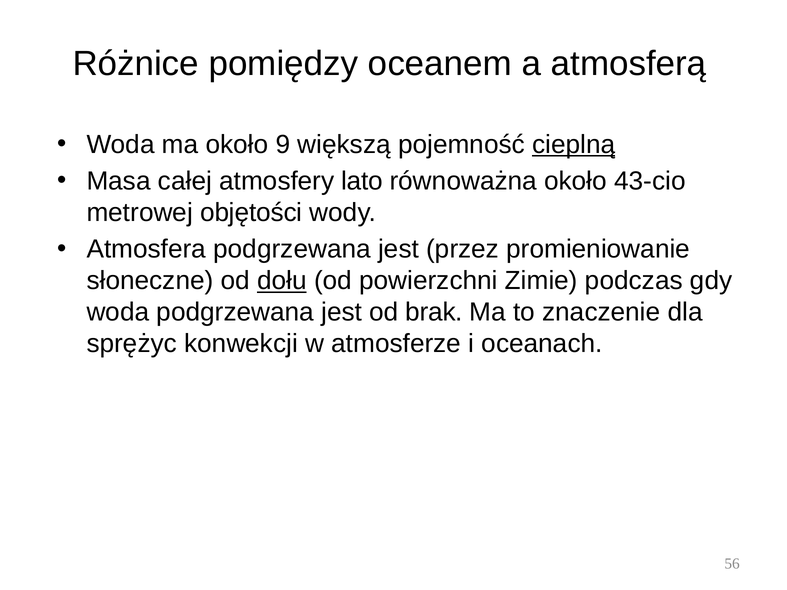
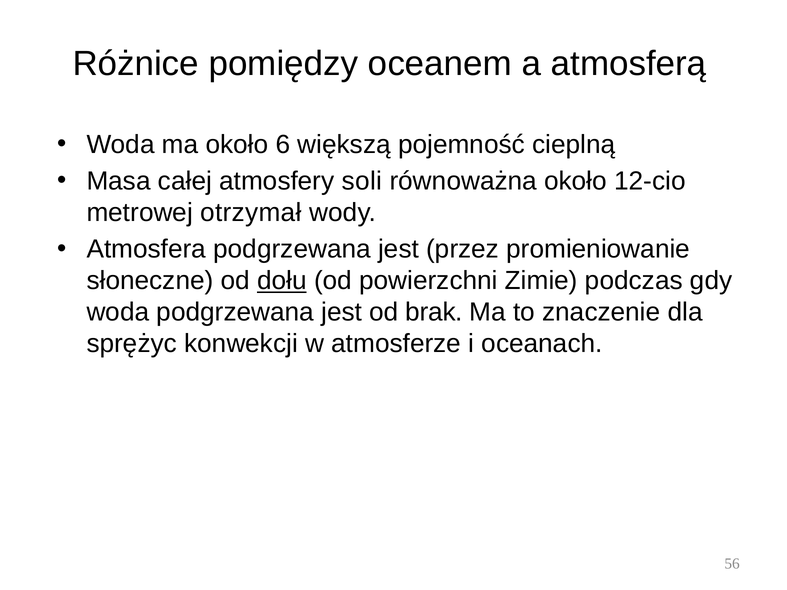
9: 9 -> 6
cieplną underline: present -> none
lato: lato -> soli
43-cio: 43-cio -> 12-cio
objętości: objętości -> otrzymał
